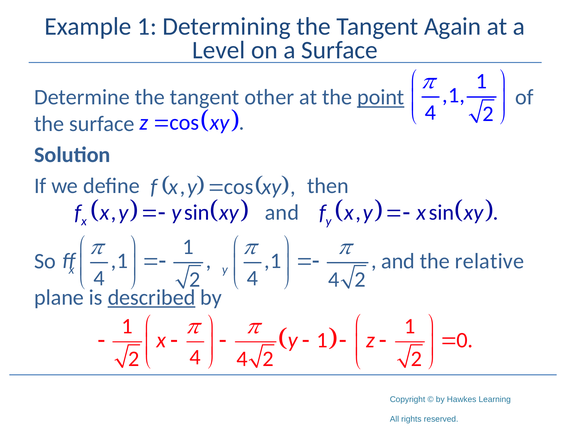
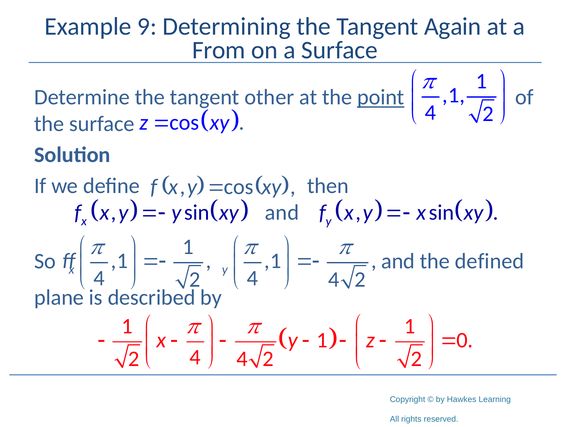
Example 1: 1 -> 9
Level: Level -> From
relative: relative -> defined
described underline: present -> none
